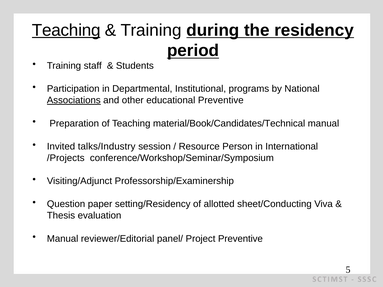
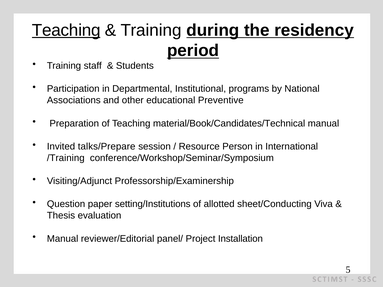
Associations underline: present -> none
talks/Industry: talks/Industry -> talks/Prepare
/Projects: /Projects -> /Training
setting/Residency: setting/Residency -> setting/Institutions
Project Preventive: Preventive -> Installation
